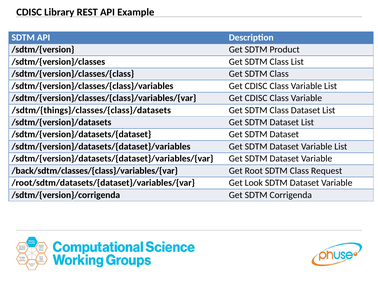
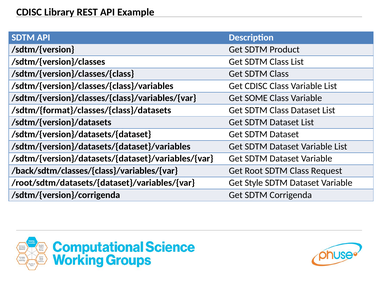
/sdtm/{version}/classes/{class}/variables/{var Get CDISC: CDISC -> SOME
/sdtm/{things}/classes/{class}/datasets: /sdtm/{things}/classes/{class}/datasets -> /sdtm/{format}/classes/{class}/datasets
Look: Look -> Style
